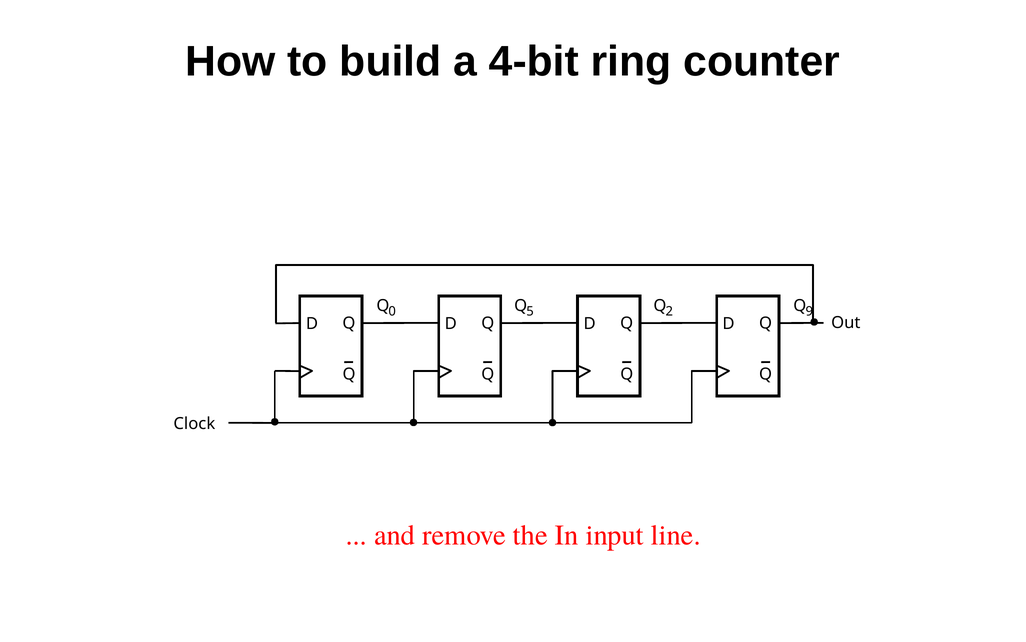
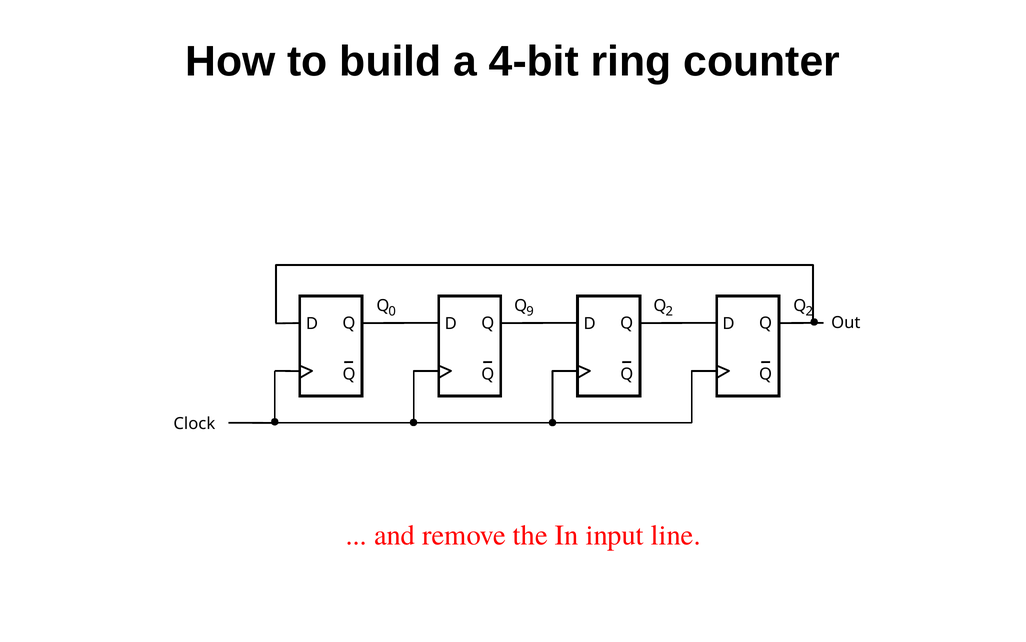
5: 5 -> 9
2 Q 9: 9 -> 2
